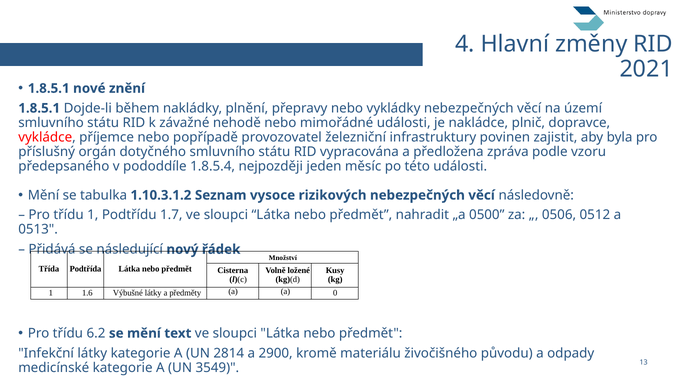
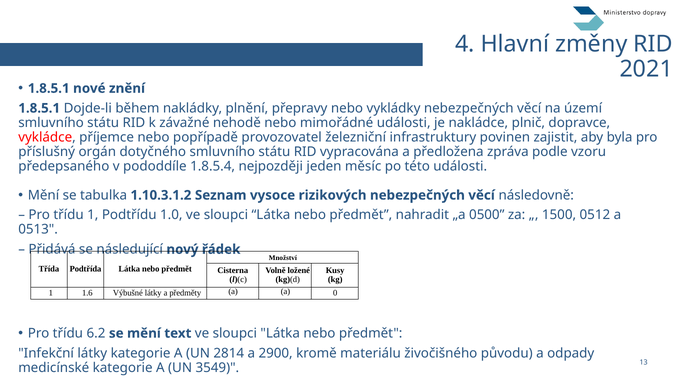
1.7: 1.7 -> 1.0
0506: 0506 -> 1500
